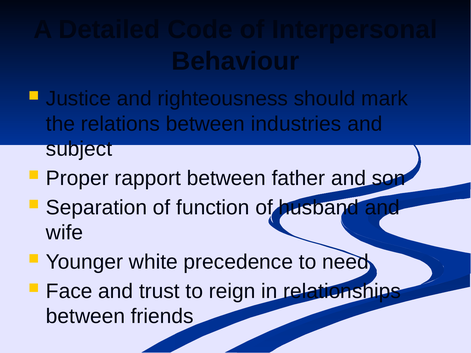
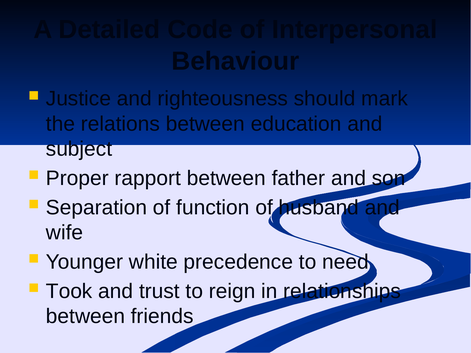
industries: industries -> education
Face: Face -> Took
